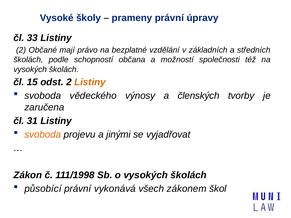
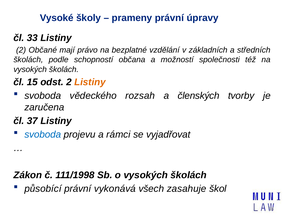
výnosy: výnosy -> rozsah
31: 31 -> 37
svoboda at (43, 135) colour: orange -> blue
jinými: jinými -> rámci
zákonem: zákonem -> zasahuje
